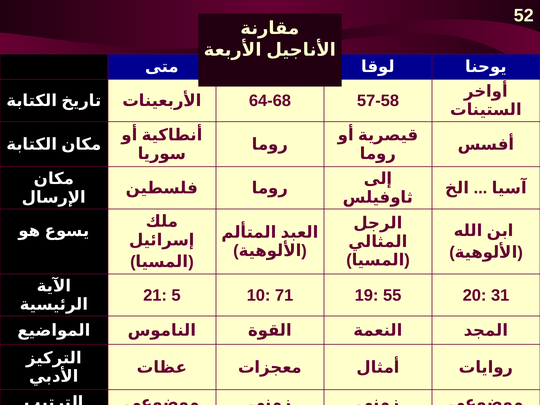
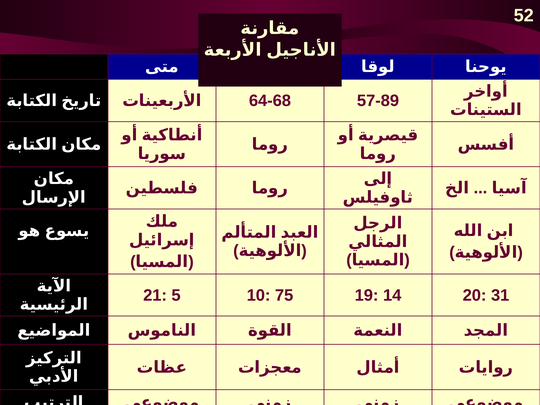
57-58: 57-58 -> 57-89
71: 71 -> 75
55: 55 -> 14
